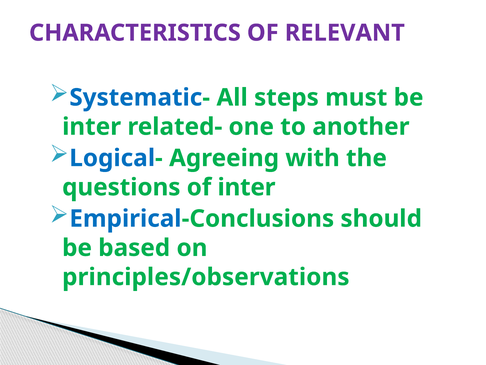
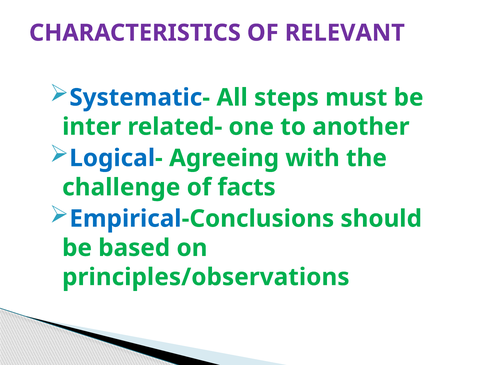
questions: questions -> challenge
of inter: inter -> facts
